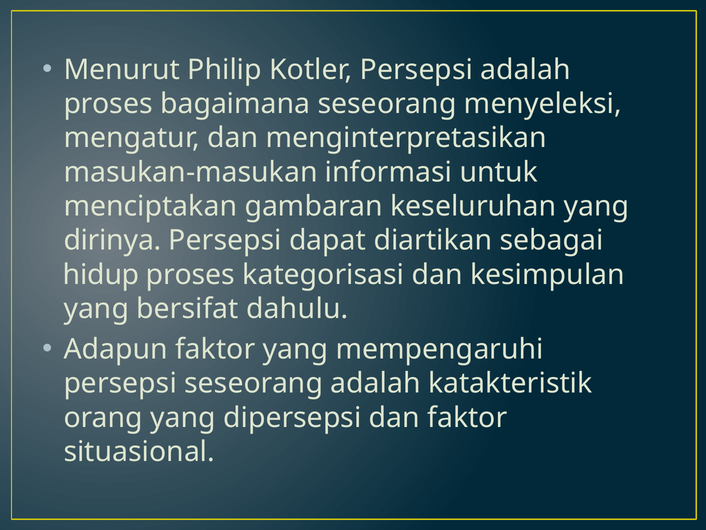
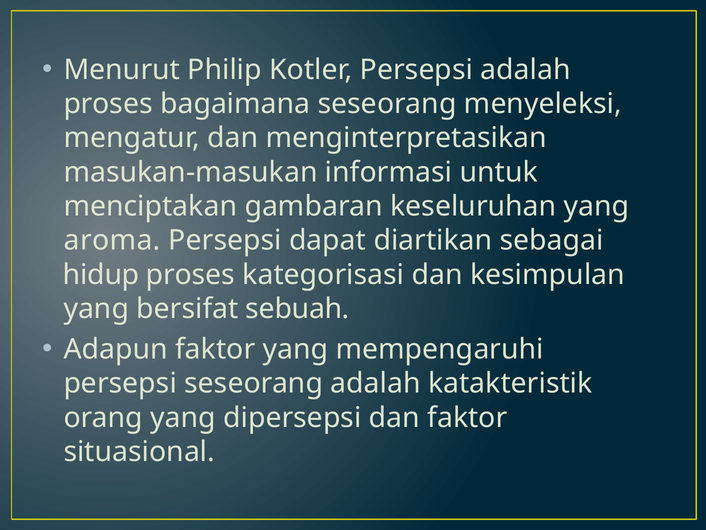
dirinya: dirinya -> aroma
dahulu: dahulu -> sebuah
